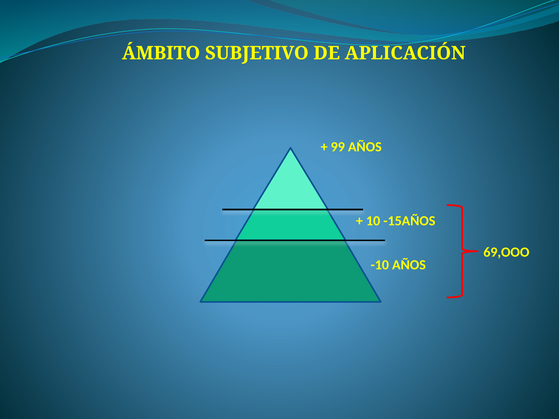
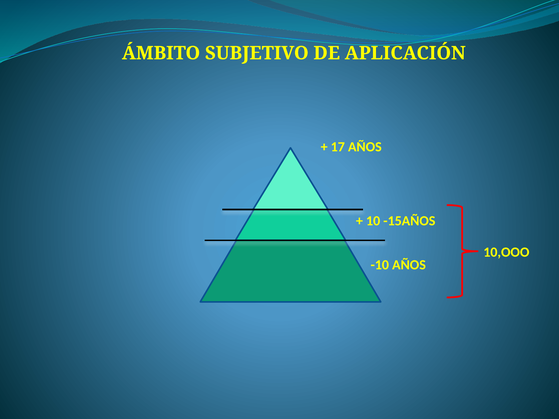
99: 99 -> 17
69,OOO: 69,OOO -> 10,OOO
